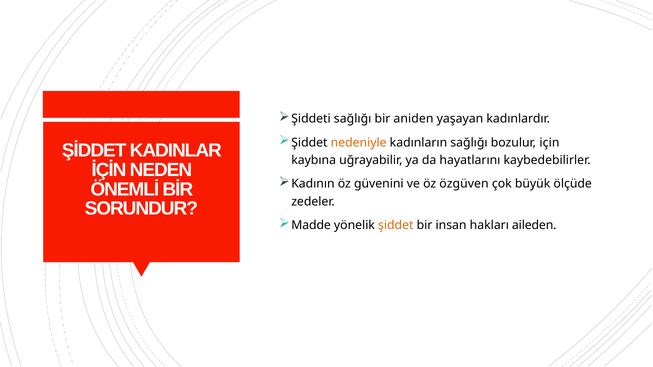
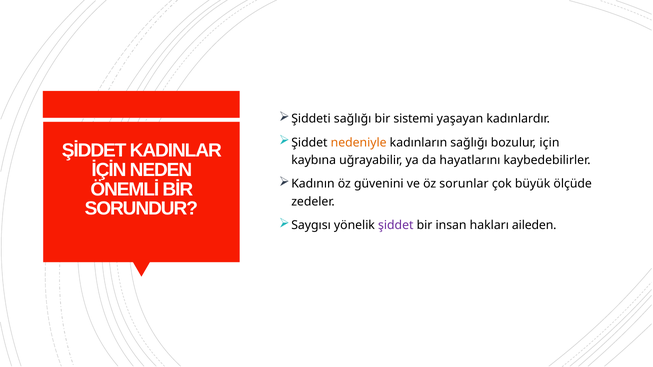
aniden: aniden -> sistemi
özgüven: özgüven -> sorunlar
Madde: Madde -> Saygısı
şiddet at (396, 225) colour: orange -> purple
